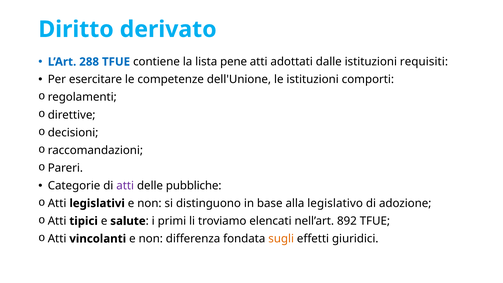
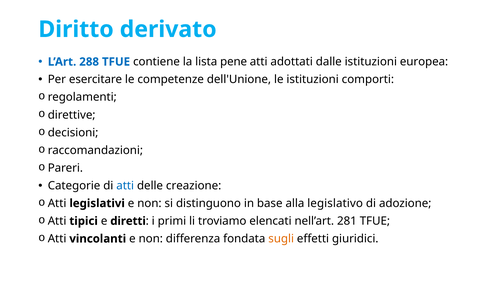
requisiti: requisiti -> europea
atti at (125, 186) colour: purple -> blue
pubbliche: pubbliche -> creazione
salute: salute -> diretti
892: 892 -> 281
